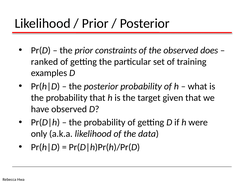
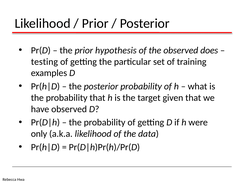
constraints: constraints -> hypothesis
ranked: ranked -> testing
